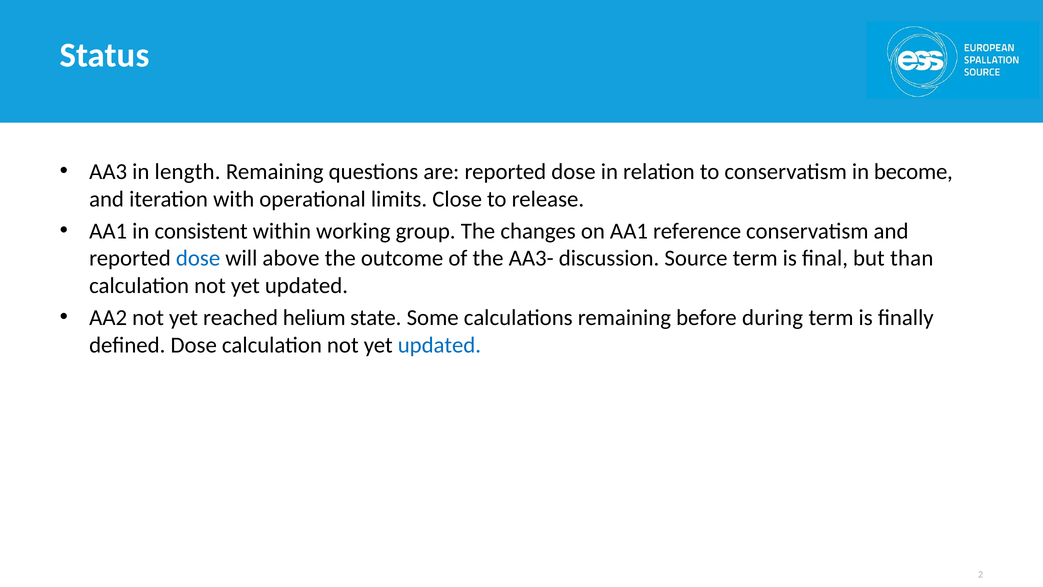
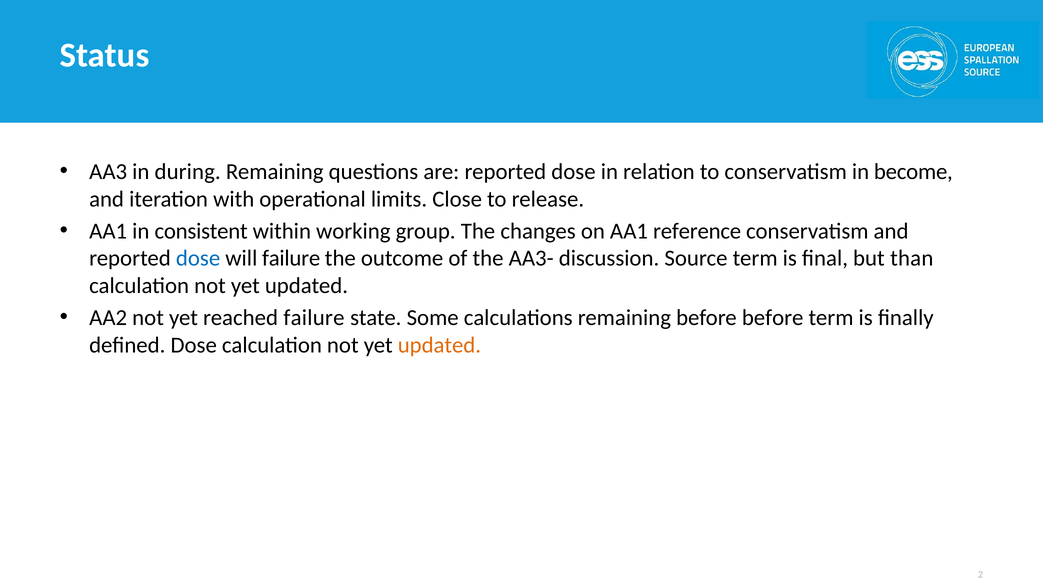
length: length -> during
will above: above -> failure
reached helium: helium -> failure
before during: during -> before
updated at (439, 345) colour: blue -> orange
